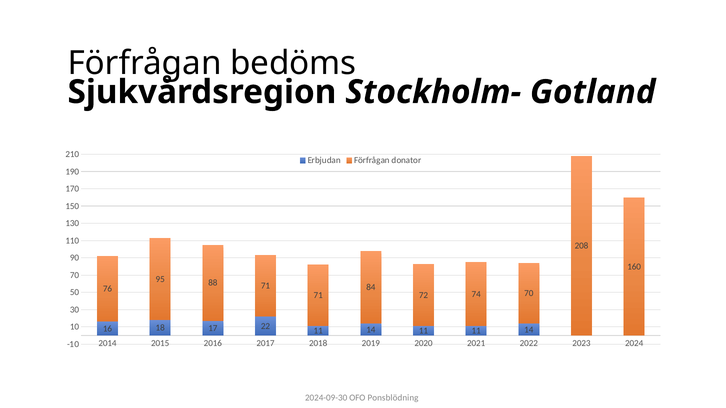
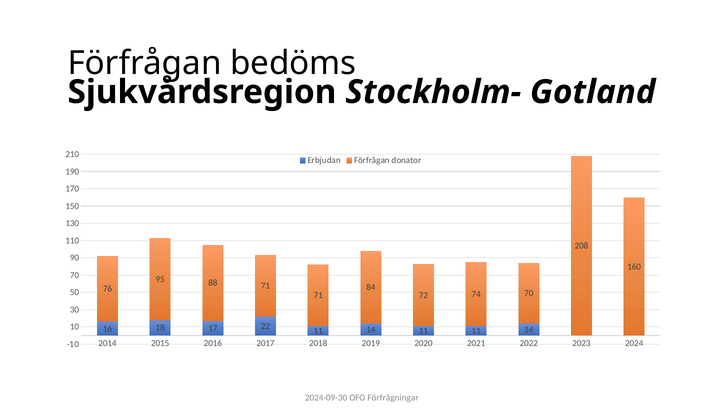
Ponsblödning: Ponsblödning -> Förfrågningar
